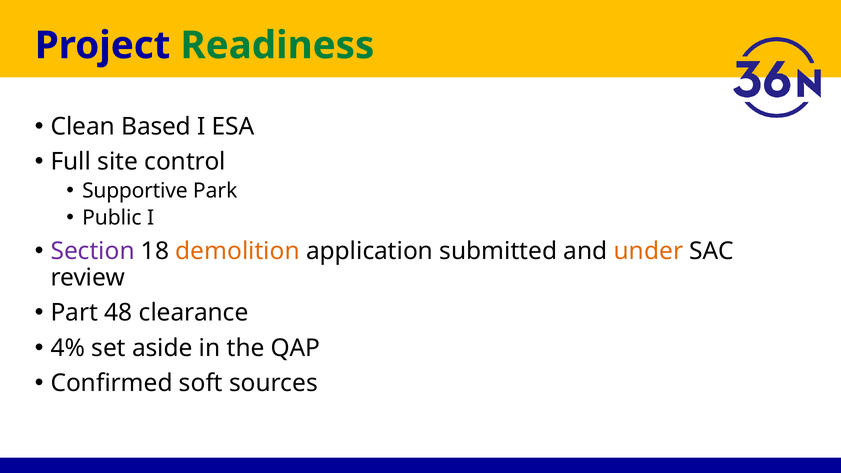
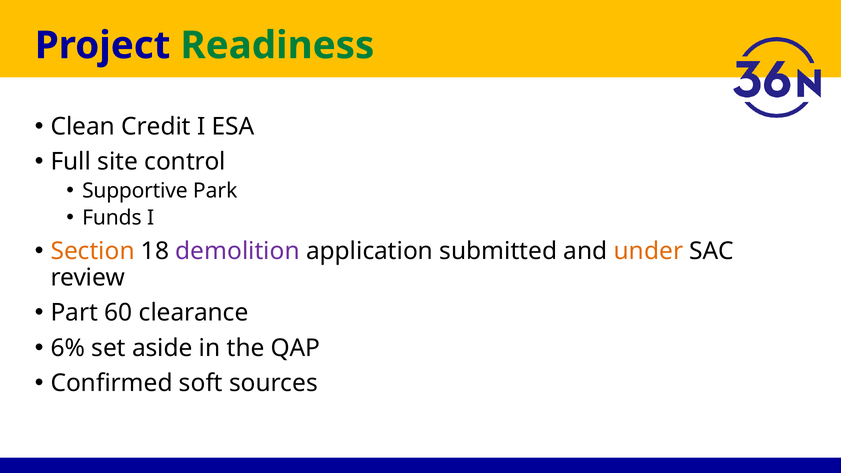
Based: Based -> Credit
Public: Public -> Funds
Section colour: purple -> orange
demolition colour: orange -> purple
48: 48 -> 60
4%: 4% -> 6%
